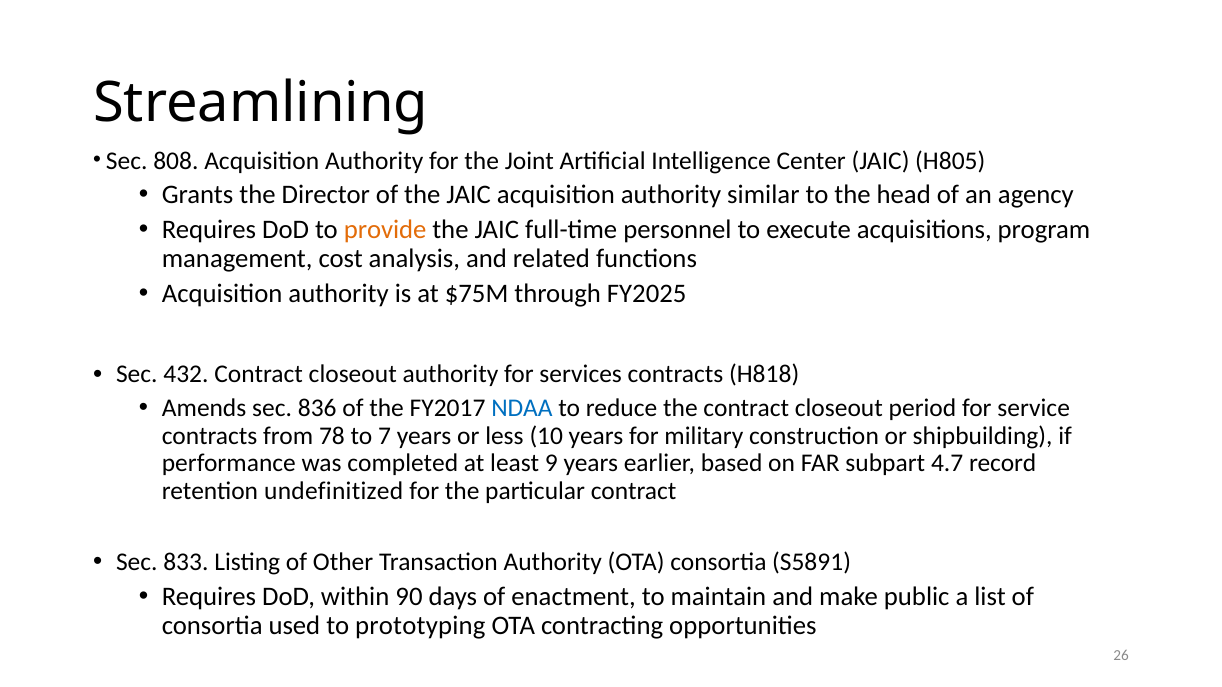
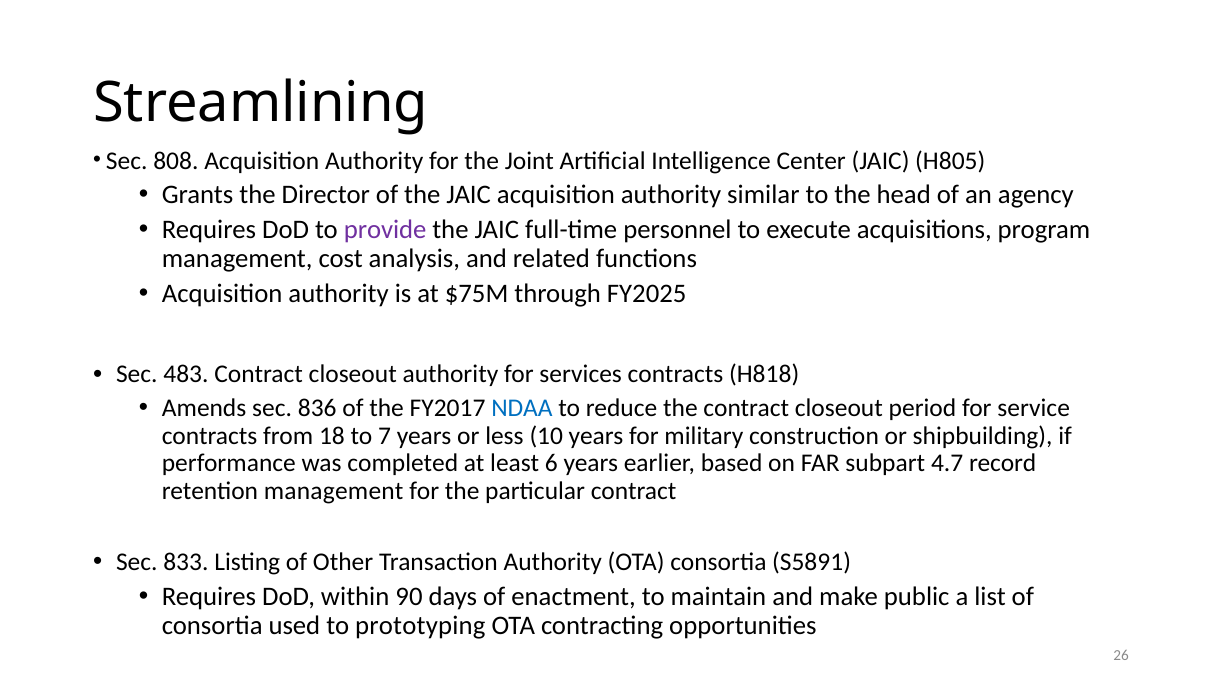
provide colour: orange -> purple
432: 432 -> 483
78: 78 -> 18
9: 9 -> 6
retention undefinitized: undefinitized -> management
